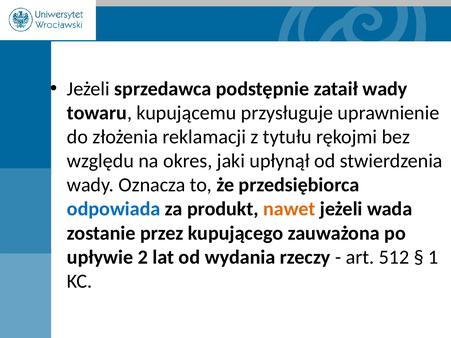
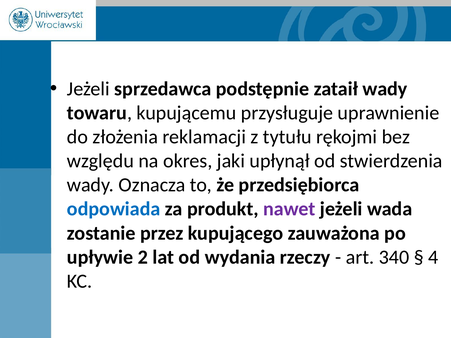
nawet colour: orange -> purple
512: 512 -> 340
1: 1 -> 4
